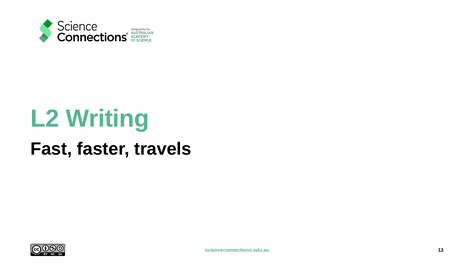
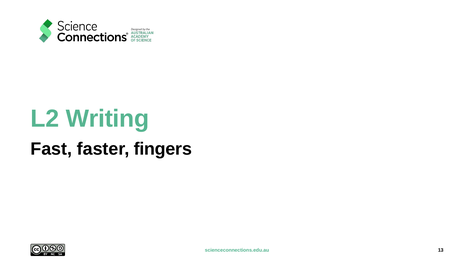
travels: travels -> fingers
